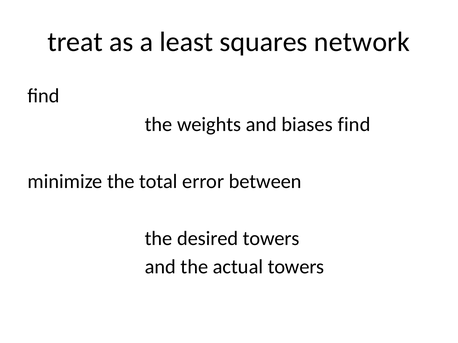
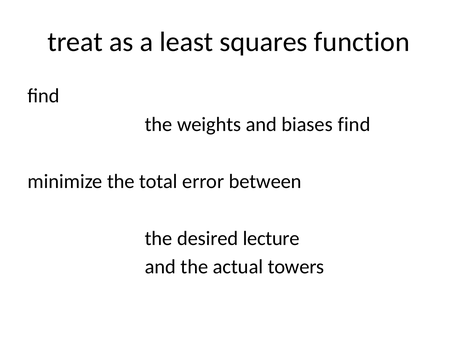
network: network -> function
desired towers: towers -> lecture
